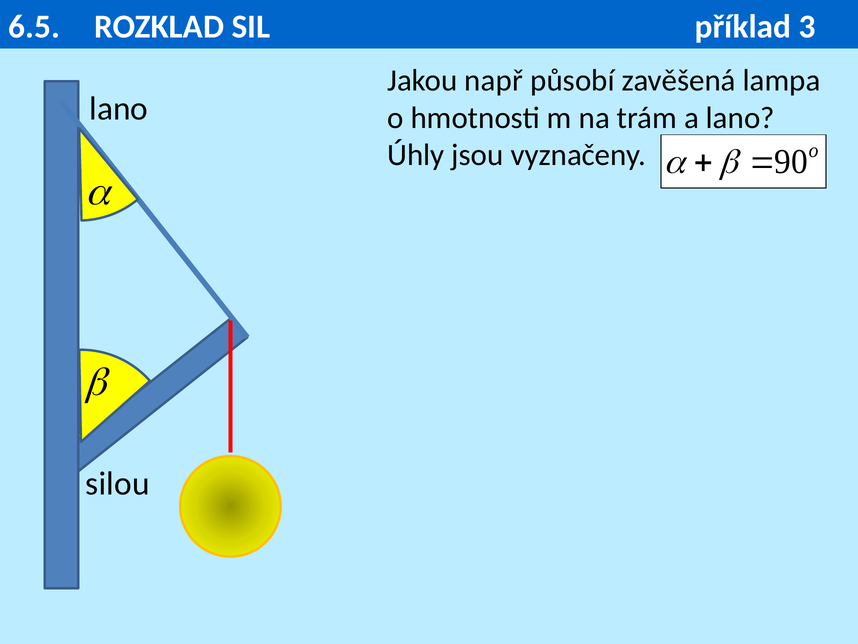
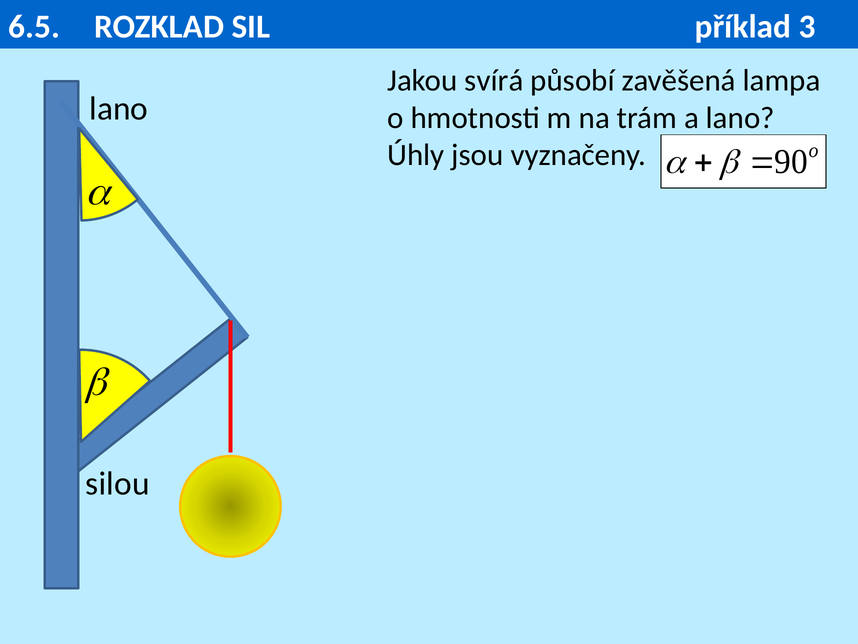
např: např -> svírá
